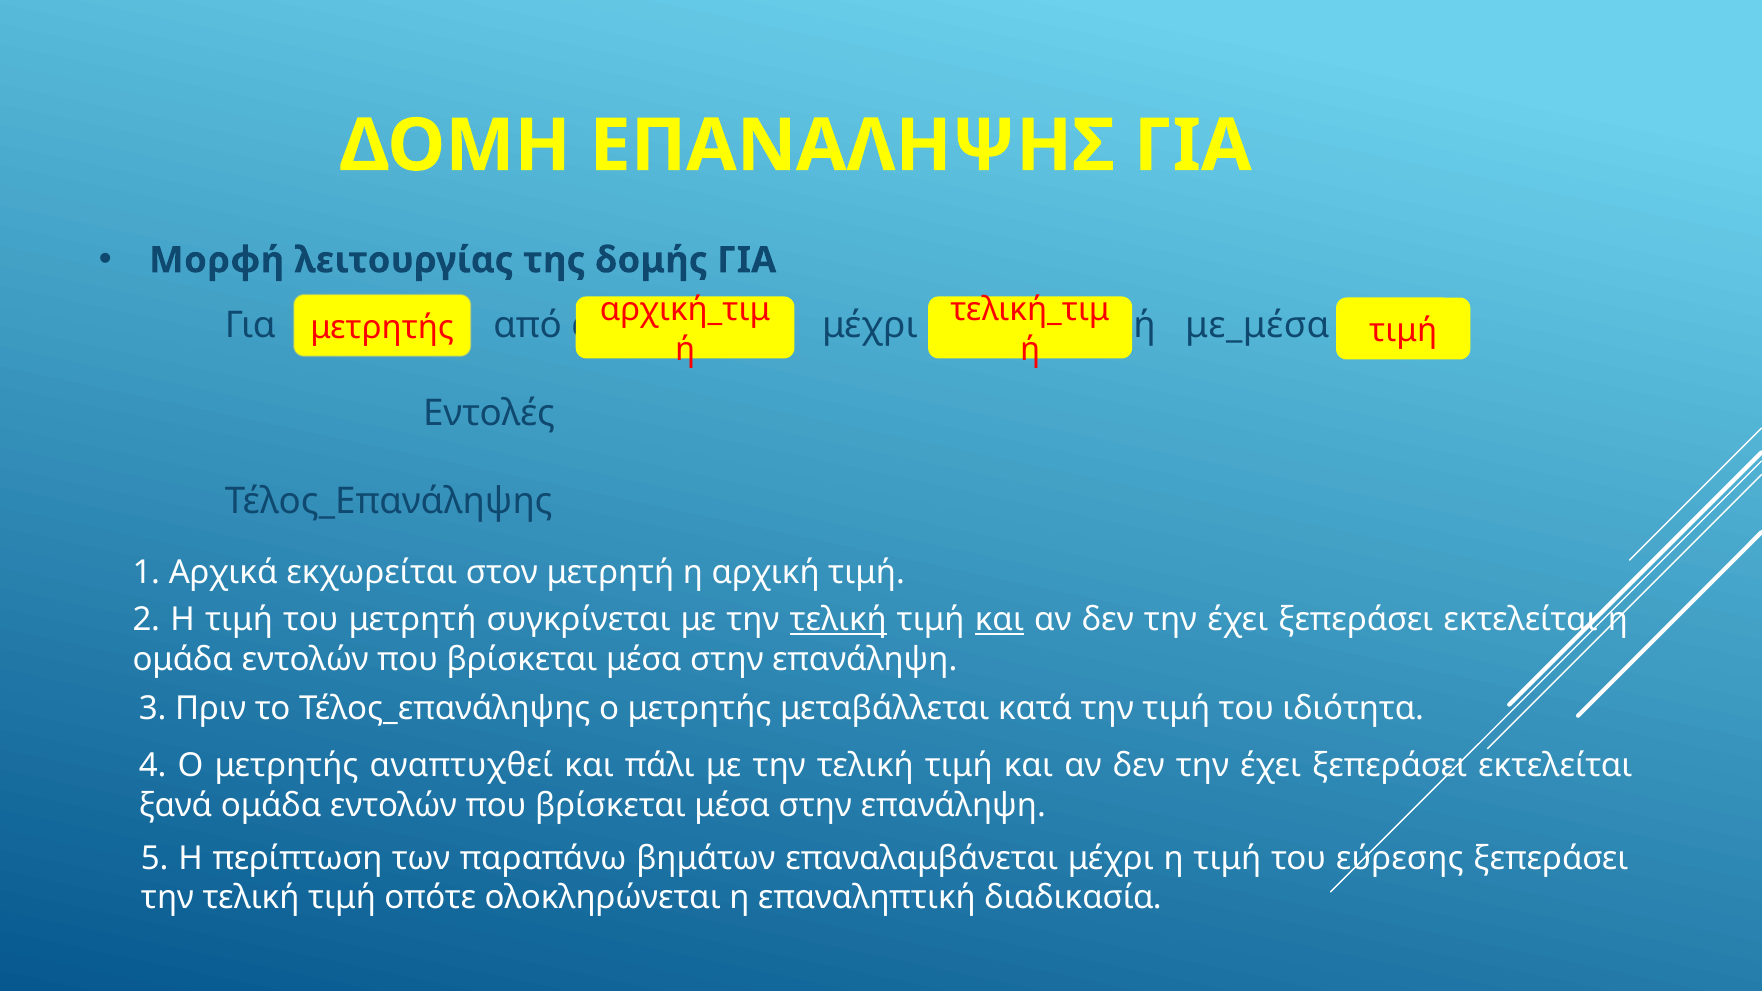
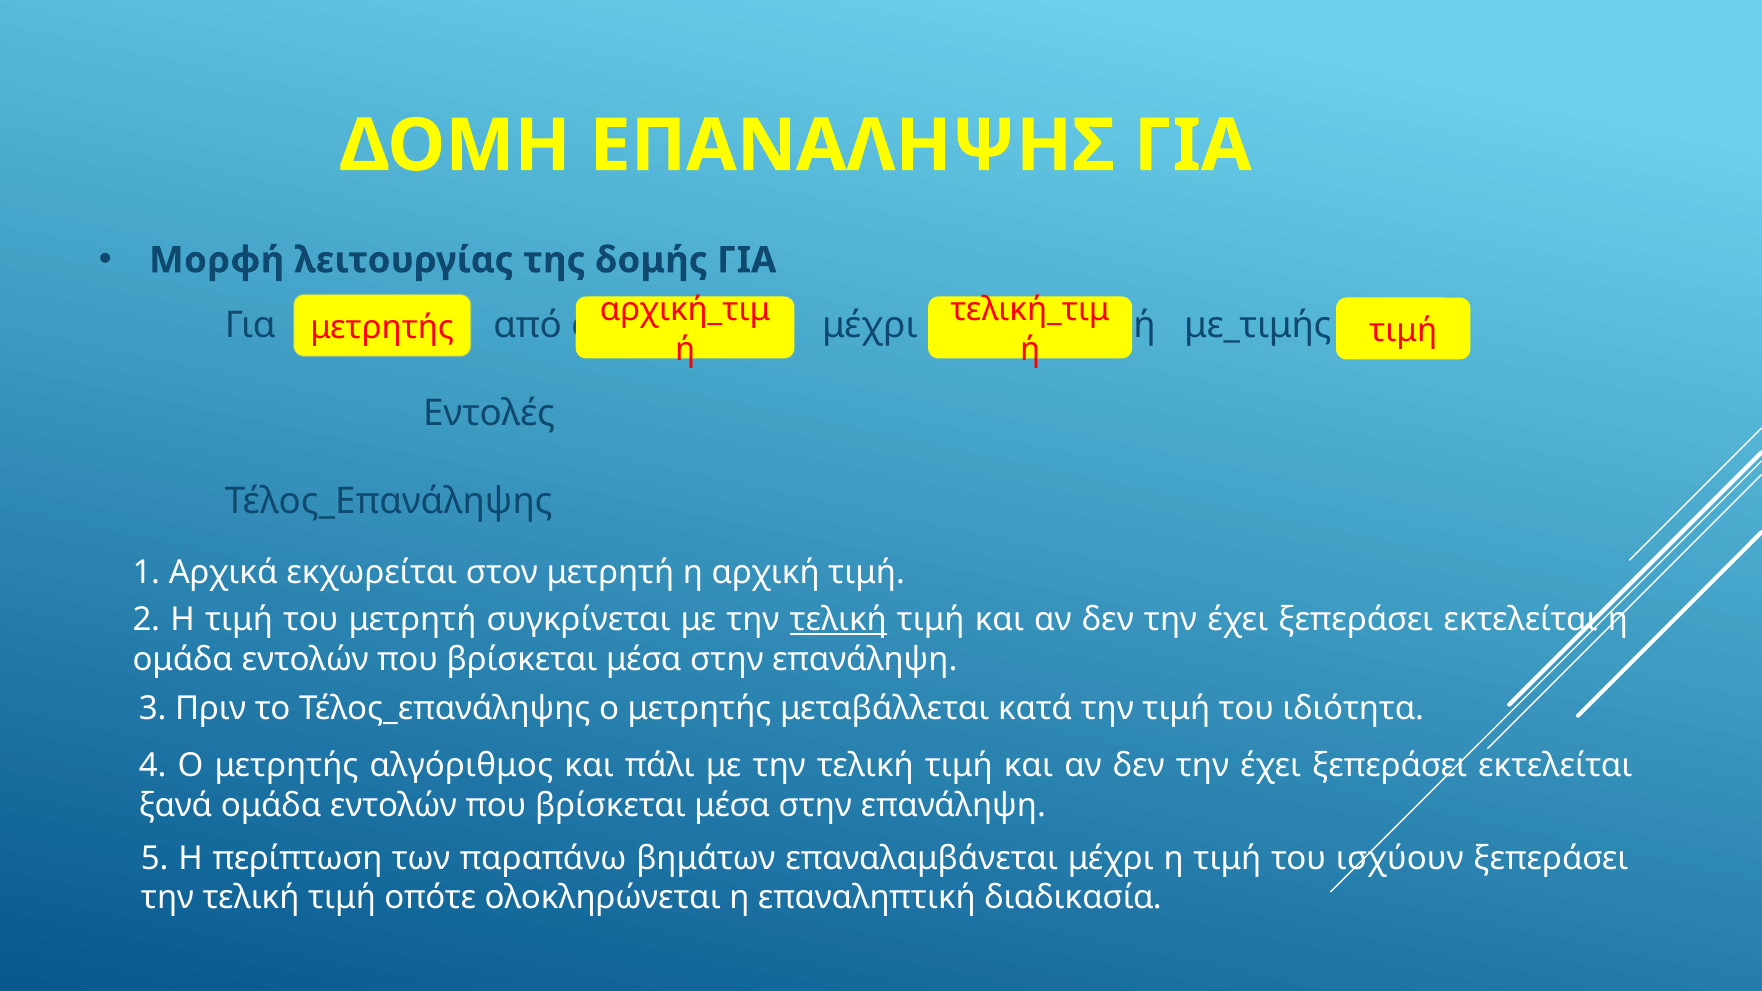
με_μέσα: με_μέσα -> με_τιμής
και at (999, 620) underline: present -> none
αναπτυχθεί: αναπτυχθεί -> αλγόριθμος
εύρεσης: εύρεσης -> ισχύουν
